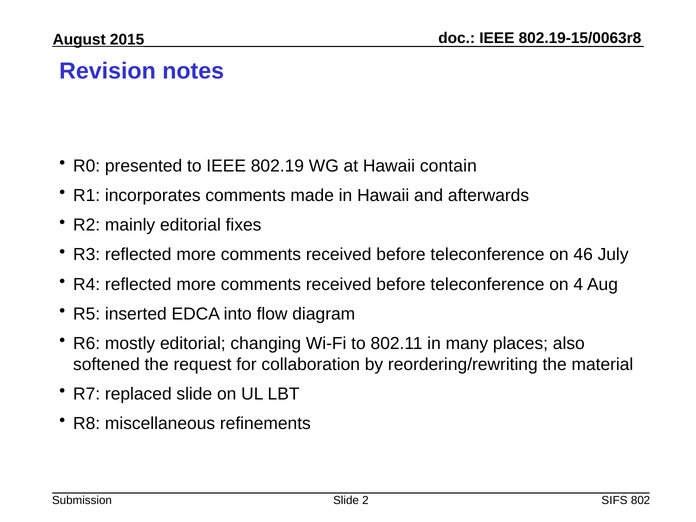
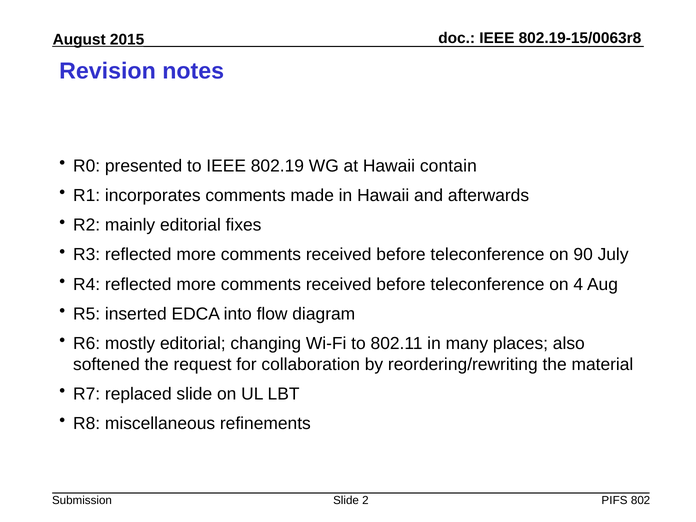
46: 46 -> 90
SIFS: SIFS -> PIFS
